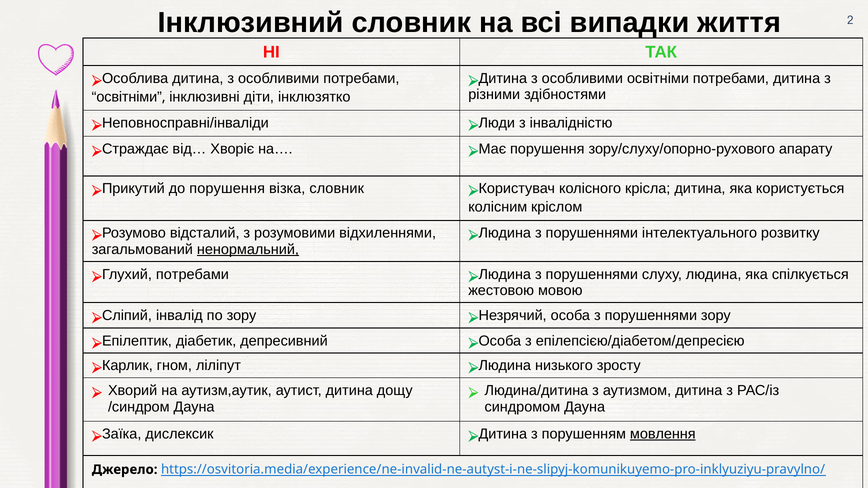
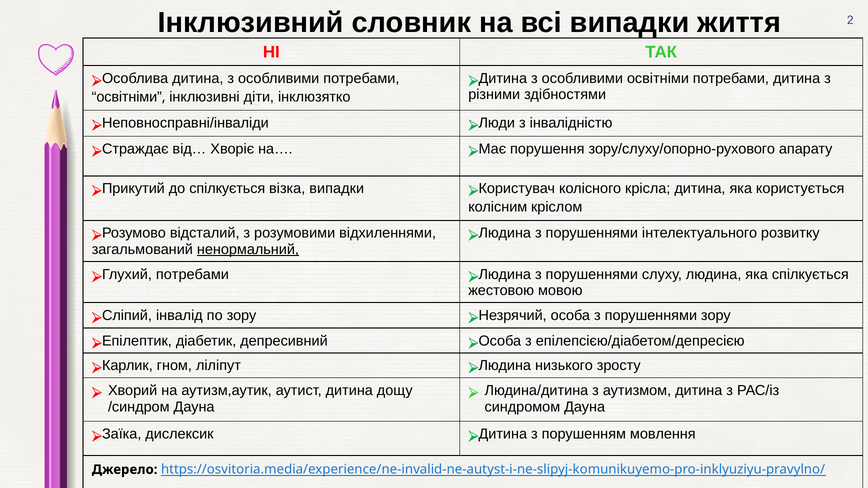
до порушення: порушення -> спілкується
візка словник: словник -> випадки
мовлення underline: present -> none
